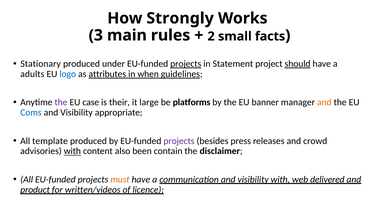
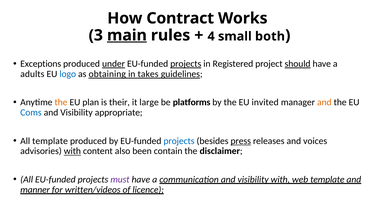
Strongly: Strongly -> Contract
main underline: none -> present
2: 2 -> 4
facts: facts -> both
Stationary: Stationary -> Exceptions
under underline: none -> present
Statement: Statement -> Registered
attributes: attributes -> obtaining
when: when -> takes
the at (61, 102) colour: purple -> orange
case: case -> plan
banner: banner -> invited
projects at (179, 141) colour: purple -> blue
press underline: none -> present
crowd: crowd -> voices
must colour: orange -> purple
web delivered: delivered -> template
product: product -> manner
